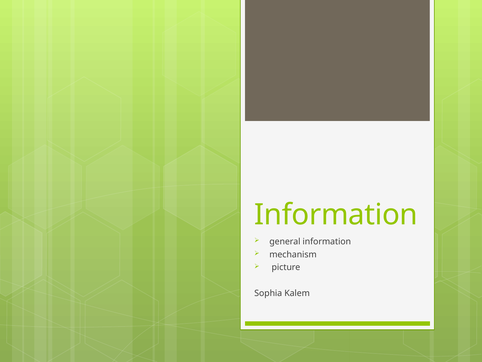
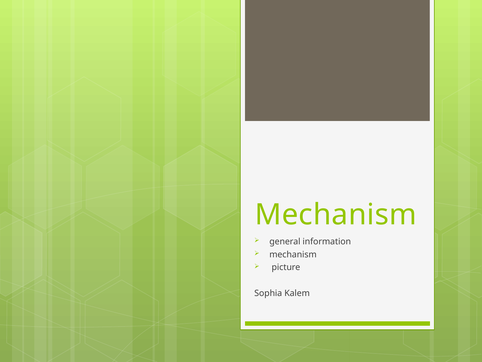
Information at (336, 214): Information -> Mechanism
